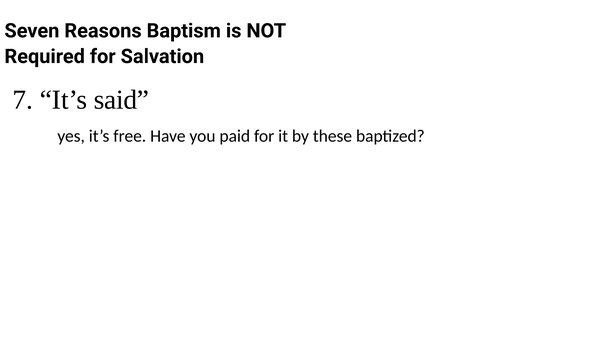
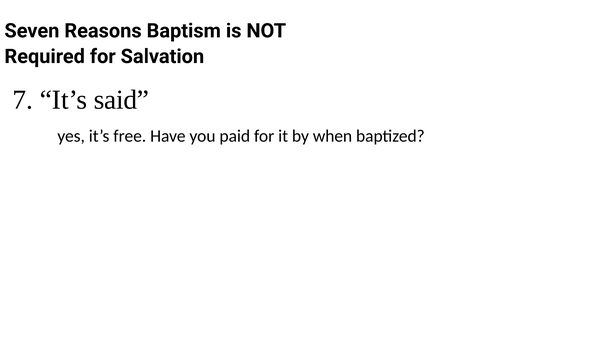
these: these -> when
